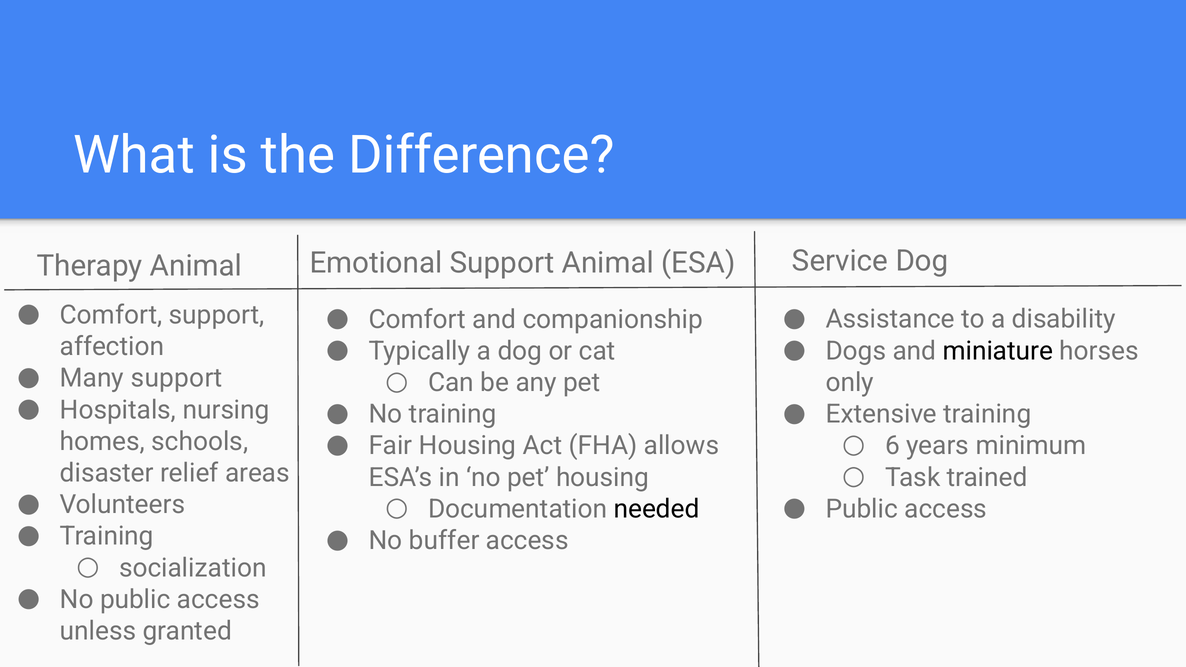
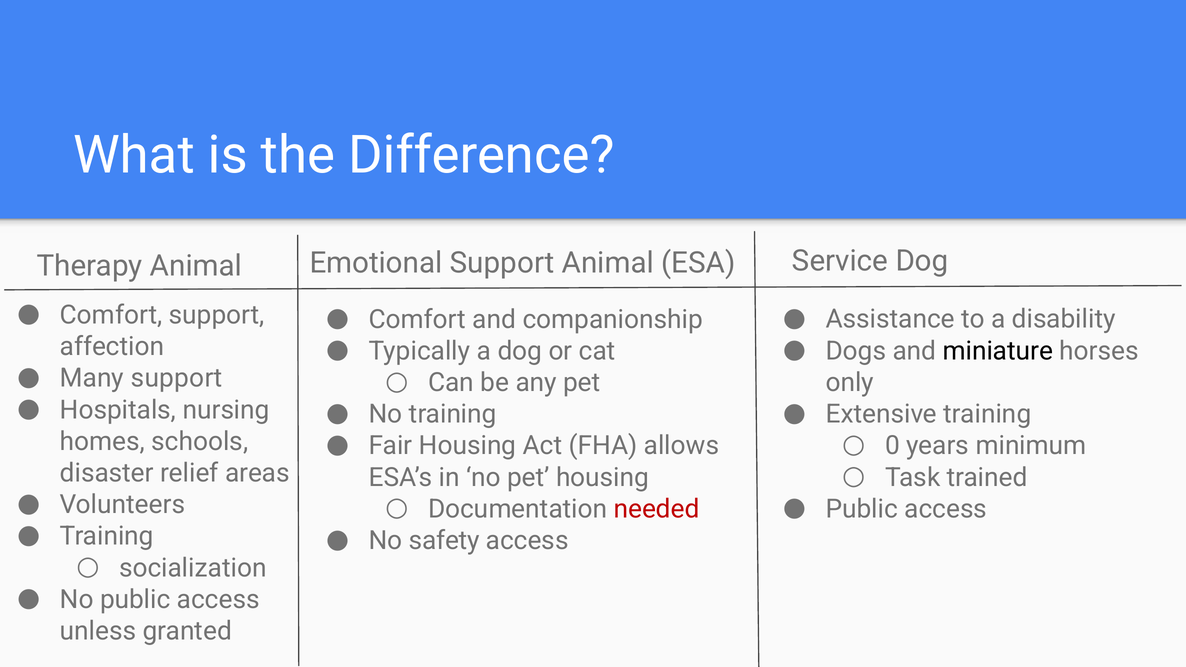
6: 6 -> 0
needed colour: black -> red
buffer: buffer -> safety
